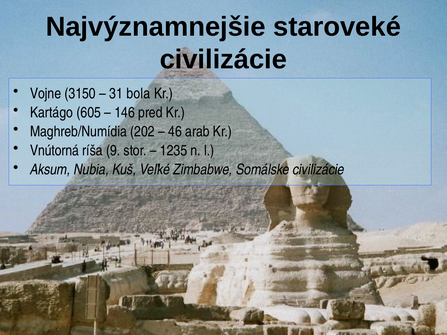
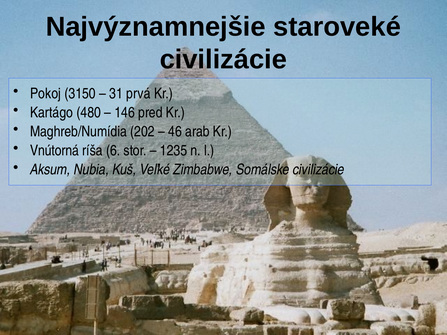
Vojne: Vojne -> Pokoj
bola: bola -> prvá
605: 605 -> 480
9: 9 -> 6
